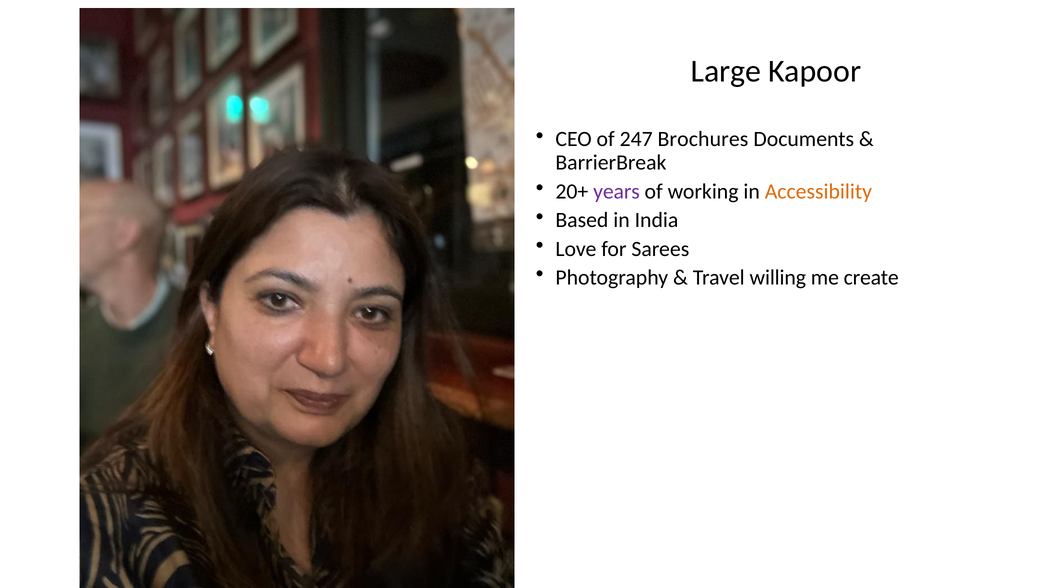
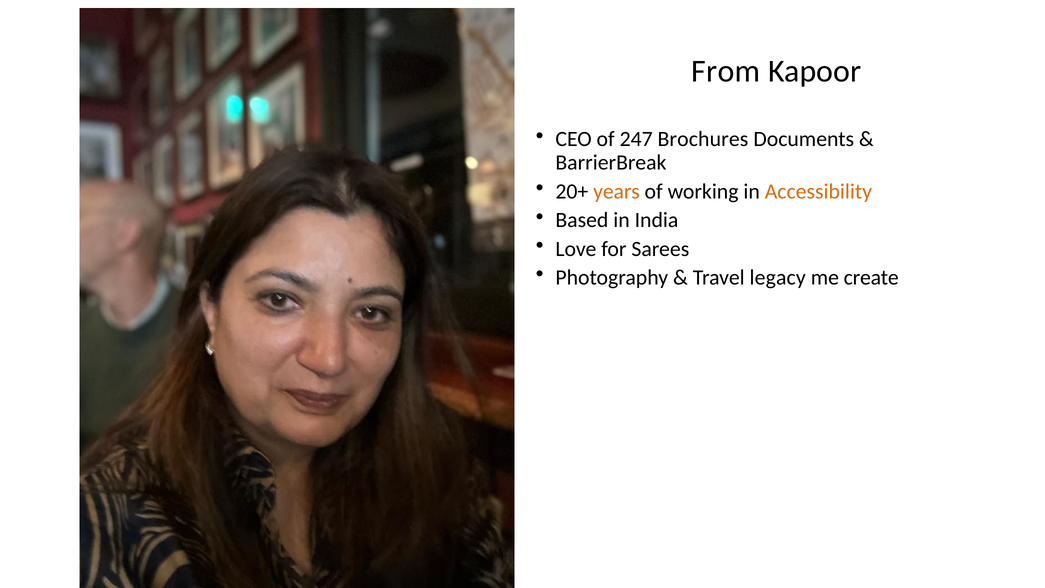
Large: Large -> From
years colour: purple -> orange
willing: willing -> legacy
